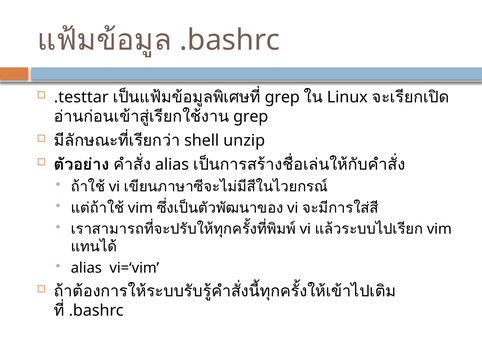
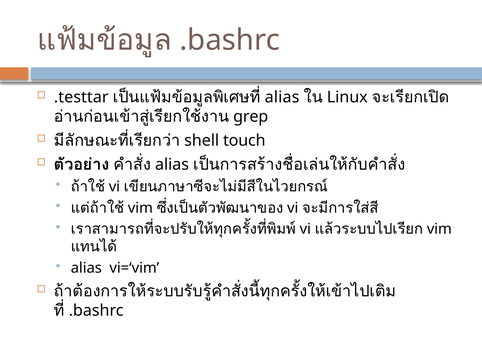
grep at (282, 97): grep -> alias
unzip: unzip -> touch
